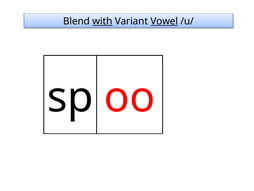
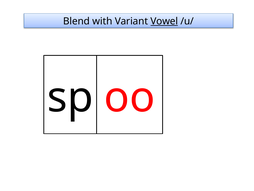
with underline: present -> none
